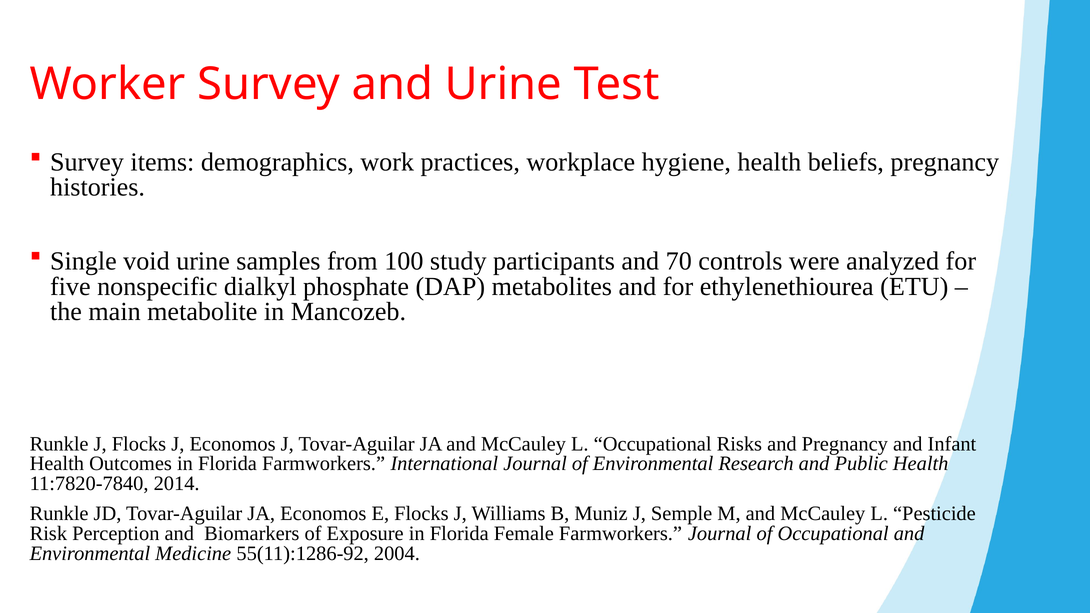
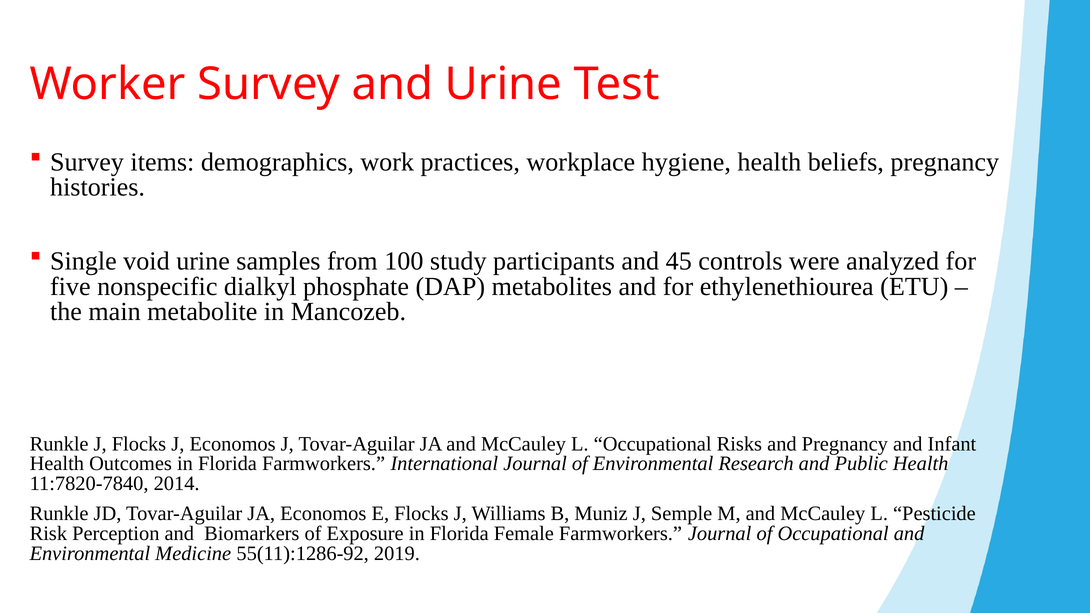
70: 70 -> 45
2004: 2004 -> 2019
